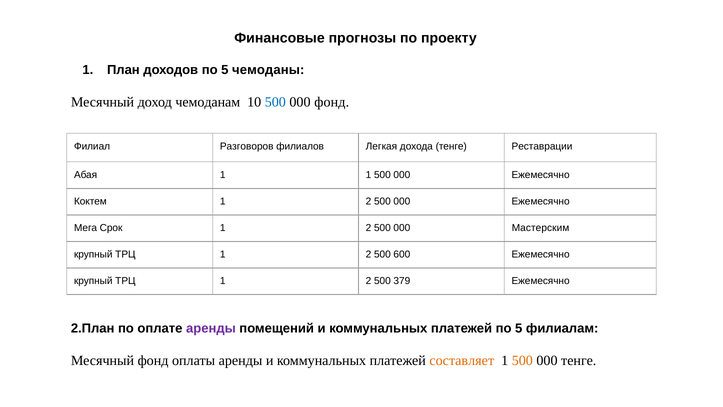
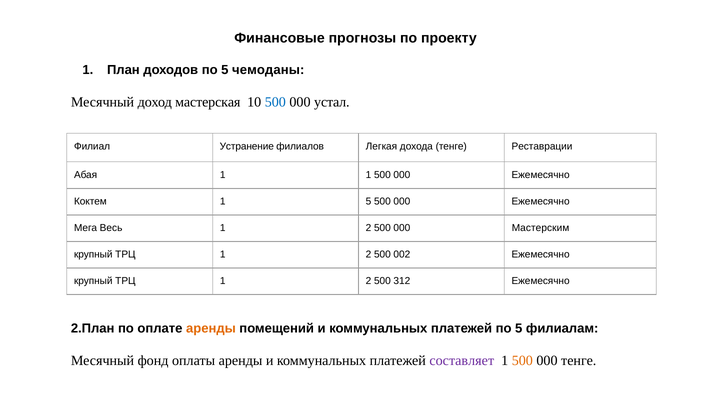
чемоданам: чемоданам -> мастерская
000 фонд: фонд -> устал
Разговоров: Разговоров -> Устранение
Коктем 1 2: 2 -> 5
Срок: Срок -> Весь
600: 600 -> 002
379: 379 -> 312
аренды at (211, 328) colour: purple -> orange
составляет colour: orange -> purple
